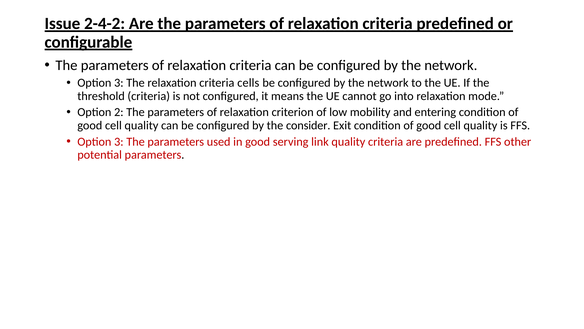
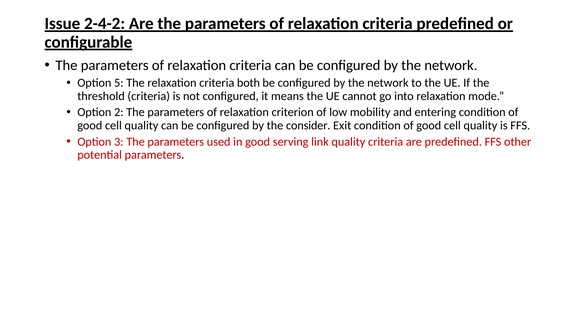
3 at (119, 83): 3 -> 5
cells: cells -> both
